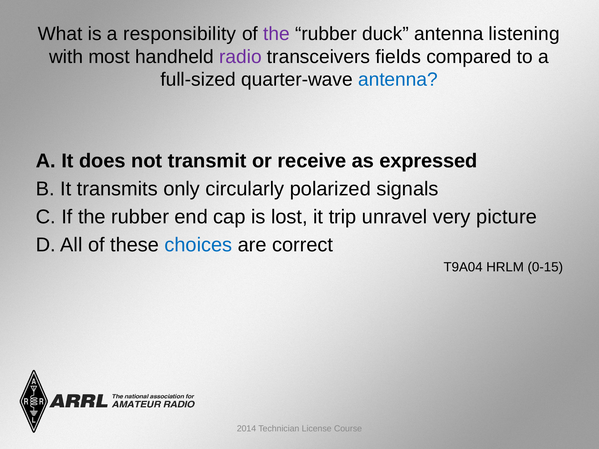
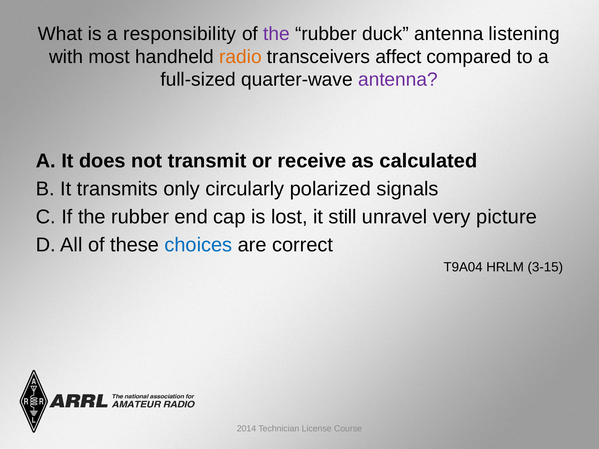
radio colour: purple -> orange
fields: fields -> affect
antenna at (398, 80) colour: blue -> purple
expressed: expressed -> calculated
trip: trip -> still
0-15: 0-15 -> 3-15
